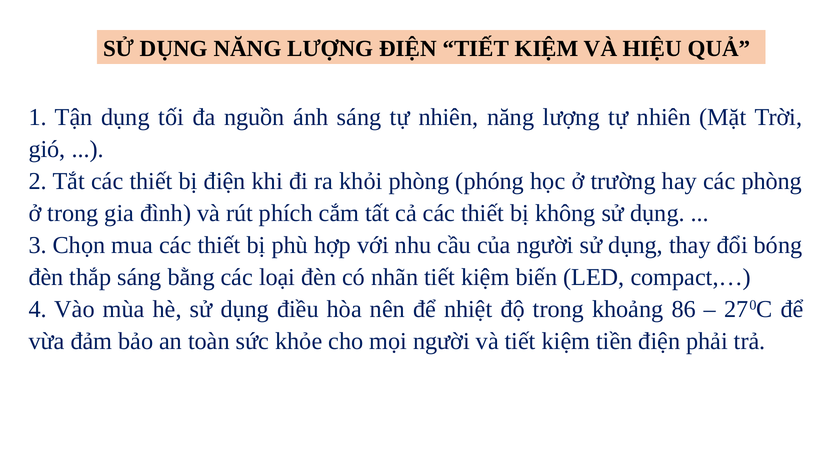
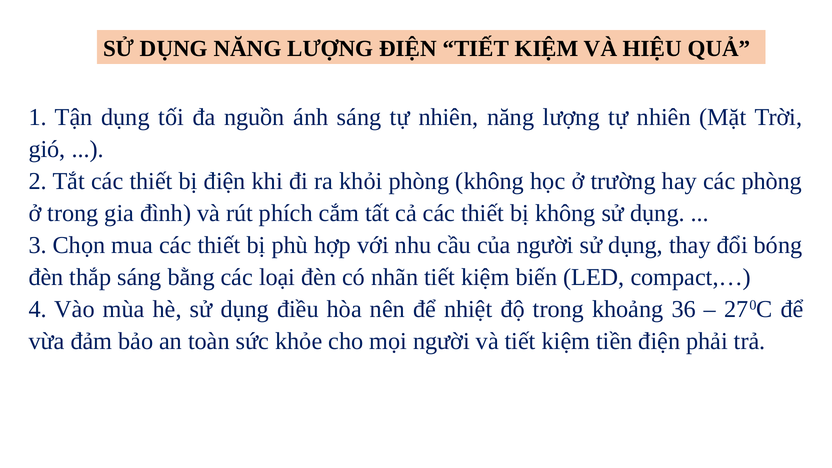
phòng phóng: phóng -> không
86: 86 -> 36
